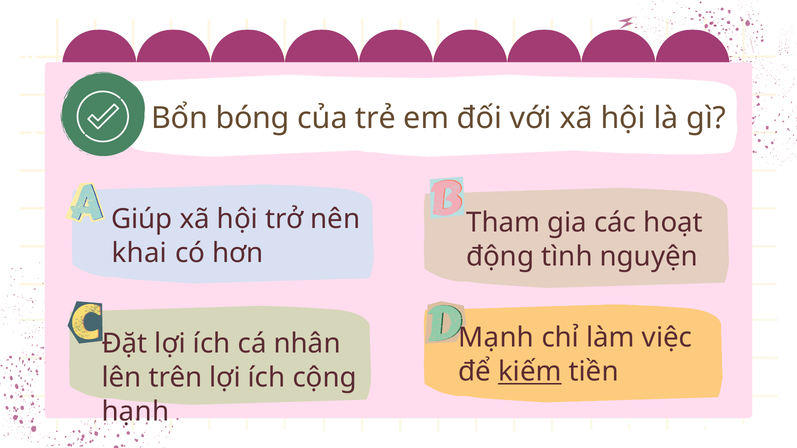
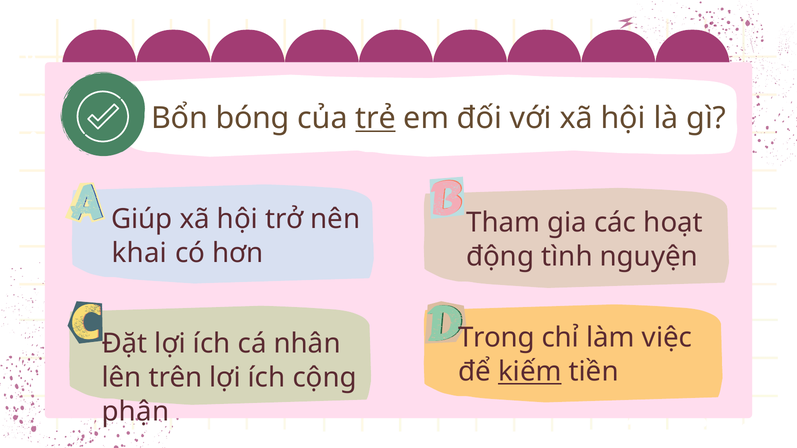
trẻ underline: none -> present
Mạnh: Mạnh -> Trong
hạnh: hạnh -> phận
